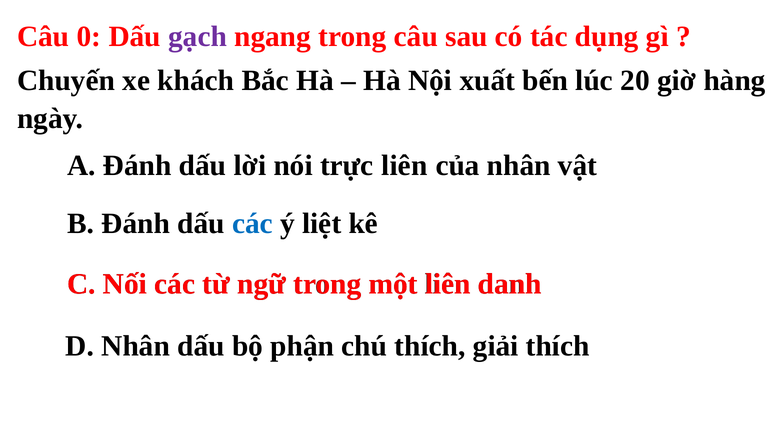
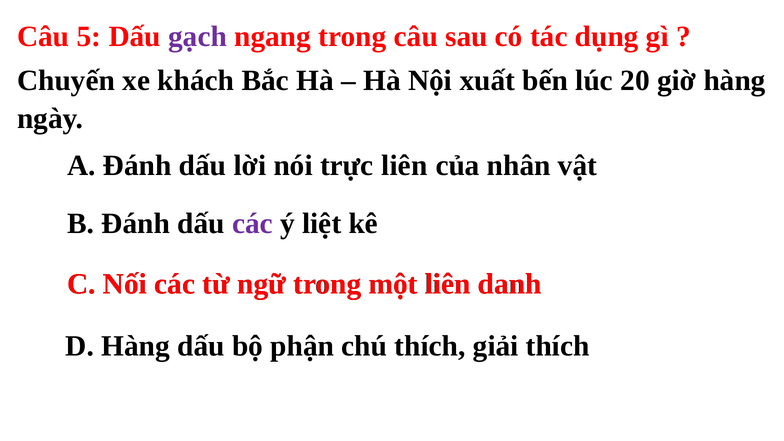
0: 0 -> 5
các at (252, 224) colour: blue -> purple
D Nhân: Nhân -> Hàng
